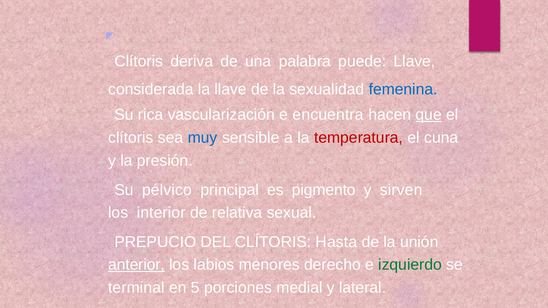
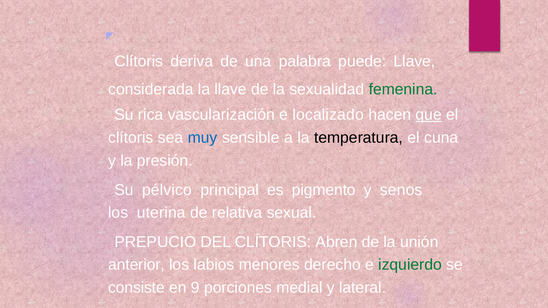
femenina colour: blue -> green
encuentra: encuentra -> localizado
temperatura colour: red -> black
sirven: sirven -> senos
interior: interior -> uterina
Hasta: Hasta -> Abren
anterior underline: present -> none
terminal: terminal -> consiste
5: 5 -> 9
